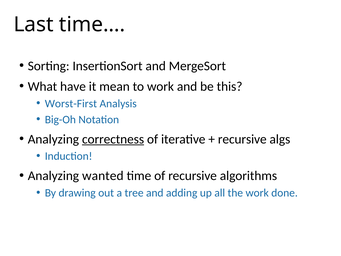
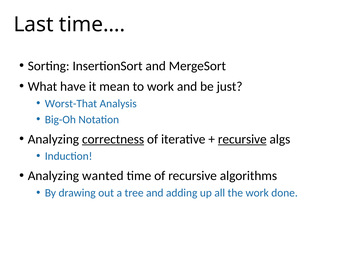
this: this -> just
Worst-First: Worst-First -> Worst-That
recursive at (242, 139) underline: none -> present
